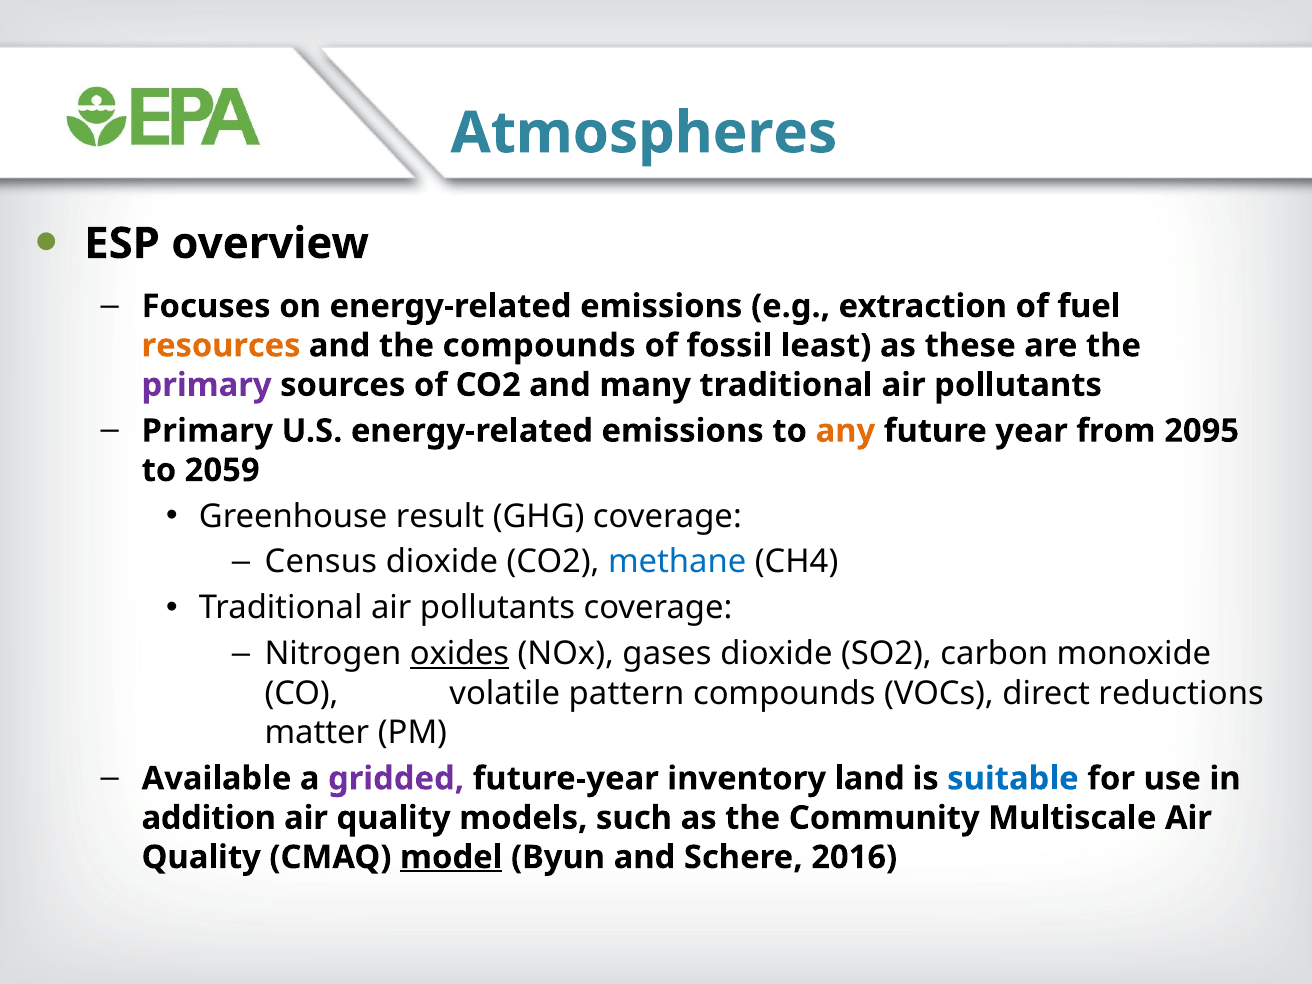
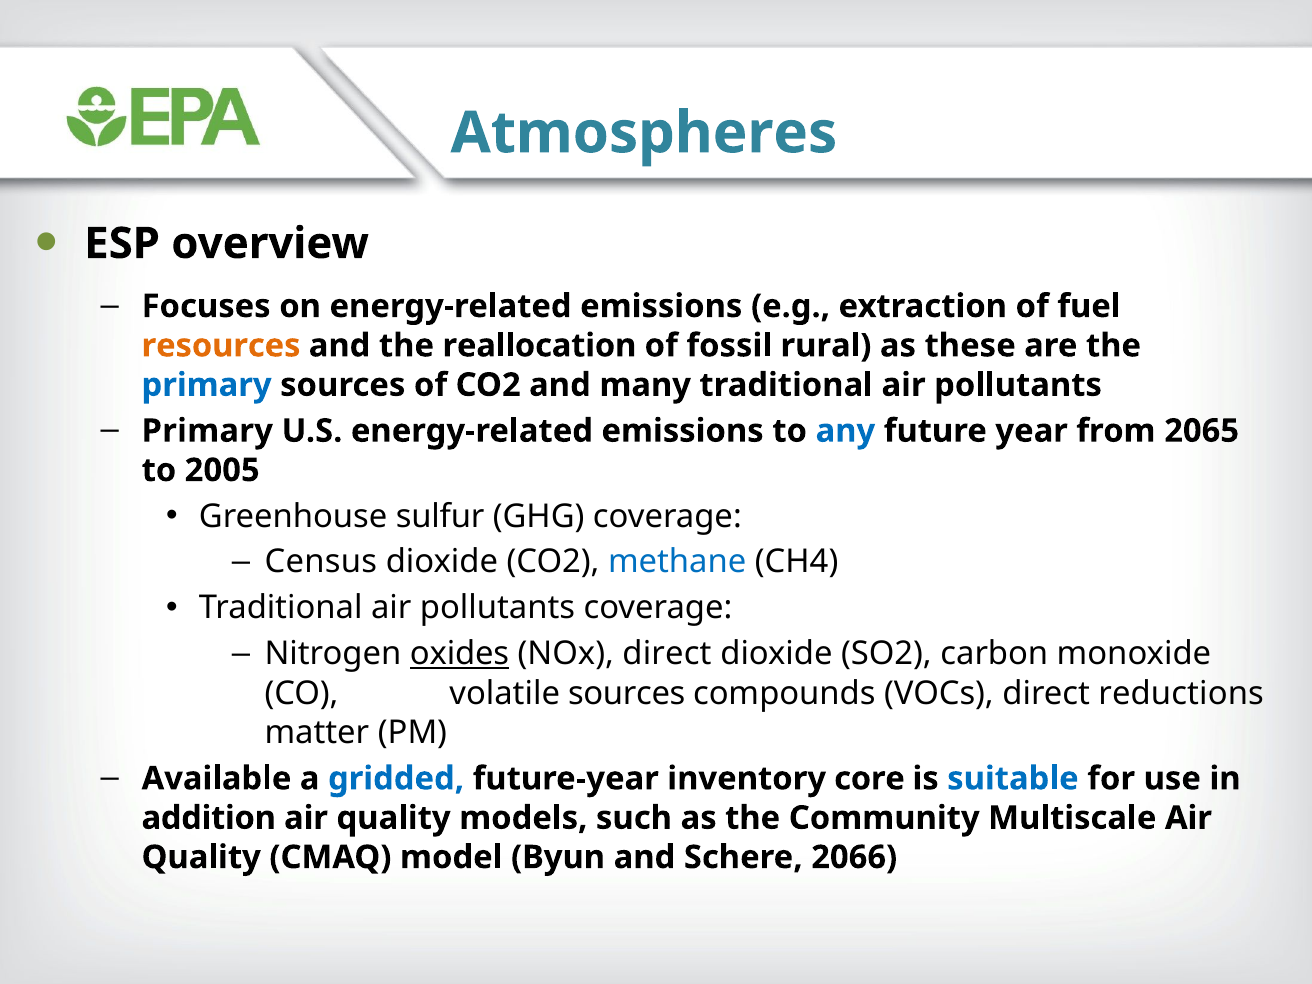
the compounds: compounds -> reallocation
least: least -> rural
primary at (207, 385) colour: purple -> blue
any colour: orange -> blue
2095: 2095 -> 2065
2059: 2059 -> 2005
result: result -> sulfur
NOx gases: gases -> direct
volatile pattern: pattern -> sources
gridded colour: purple -> blue
land: land -> core
model underline: present -> none
2016: 2016 -> 2066
